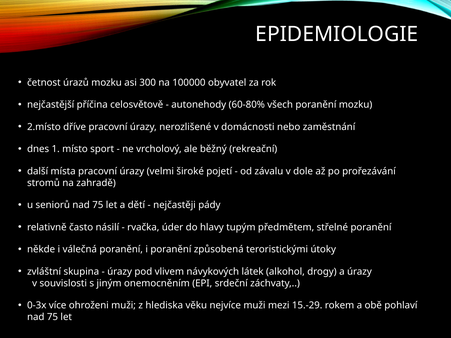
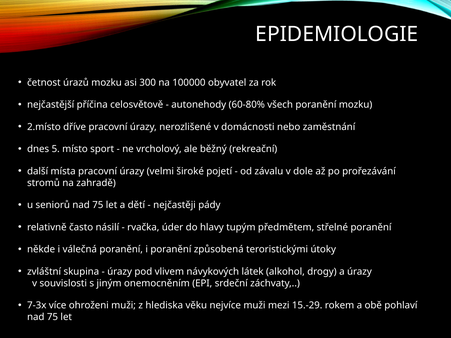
1: 1 -> 5
0-3x: 0-3x -> 7-3x
